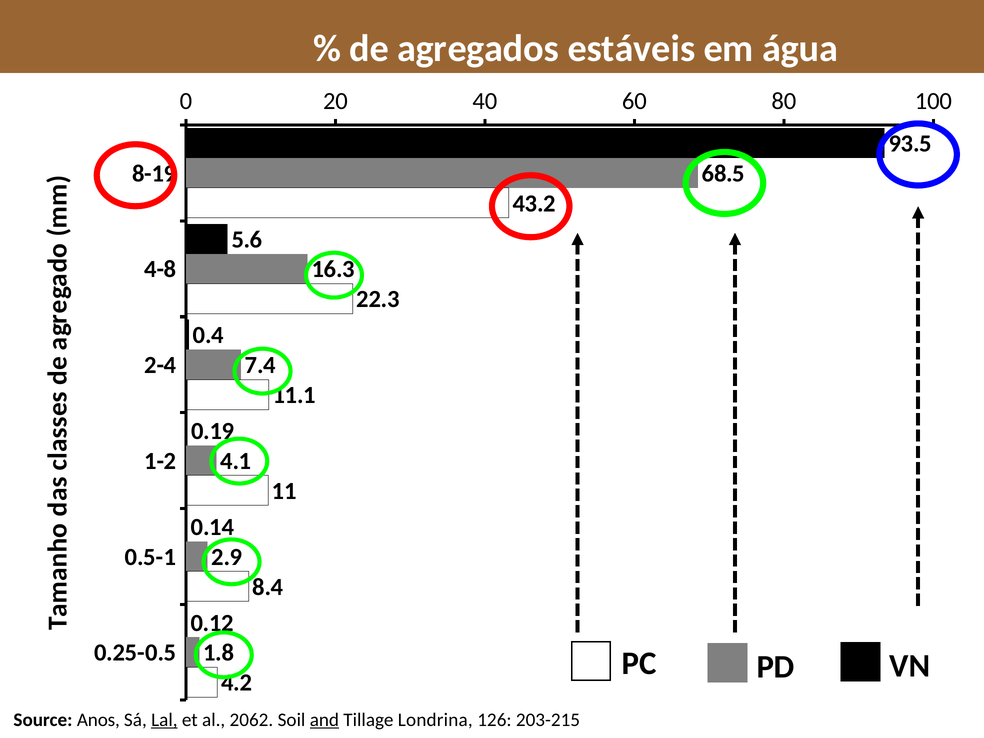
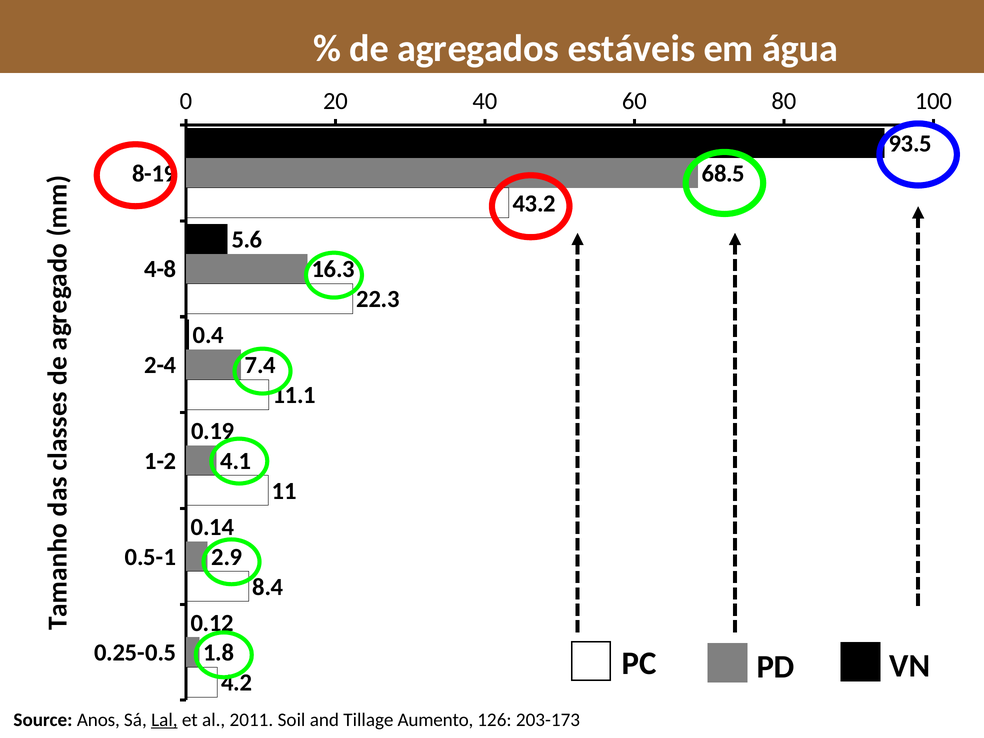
2062: 2062 -> 2011
and underline: present -> none
Londrina: Londrina -> Aumento
203-215: 203-215 -> 203-173
